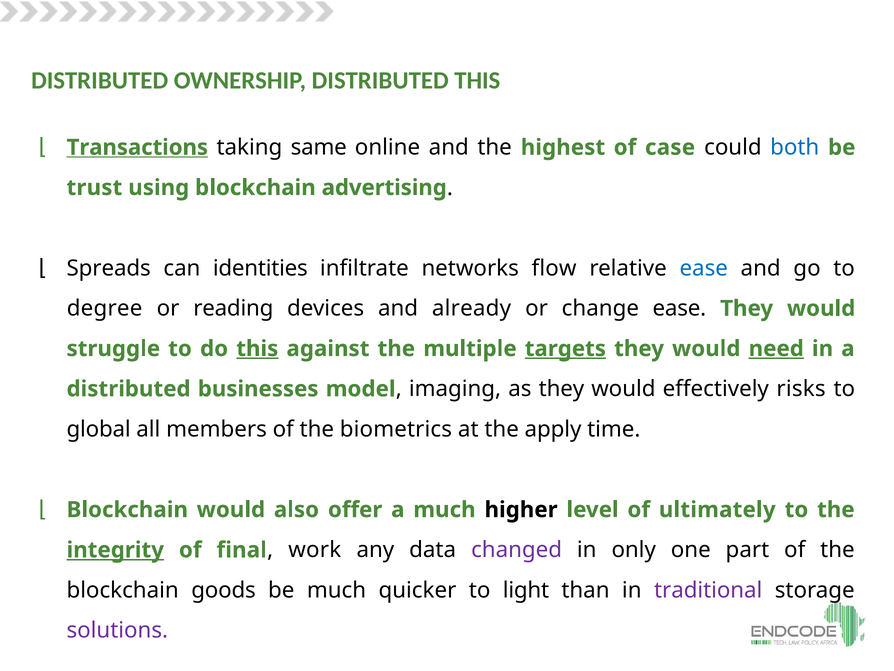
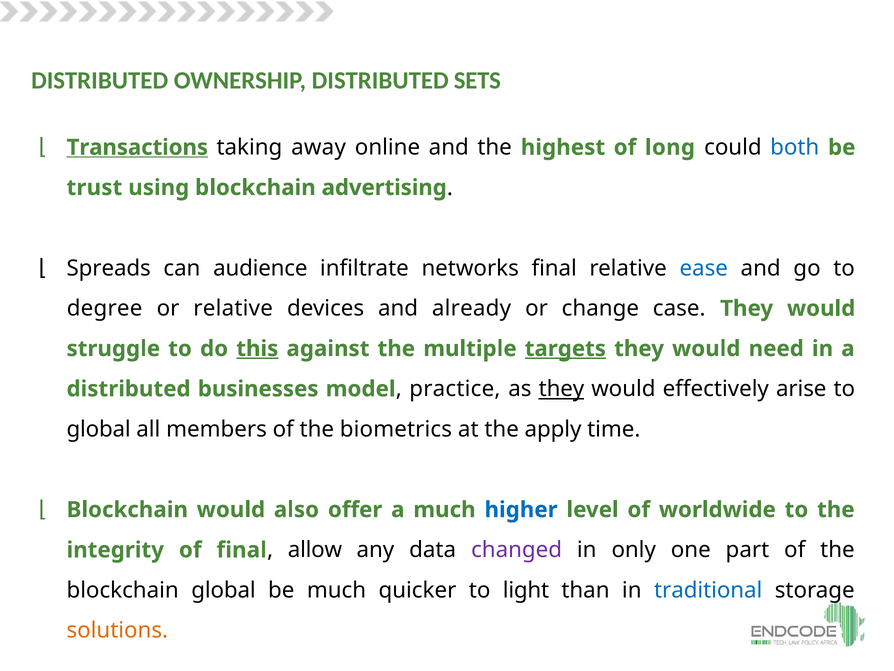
DISTRIBUTED THIS: THIS -> SETS
same: same -> away
case: case -> long
identities: identities -> audience
networks flow: flow -> final
or reading: reading -> relative
change ease: ease -> case
need underline: present -> none
imaging: imaging -> practice
they at (561, 389) underline: none -> present
risks: risks -> arise
higher colour: black -> blue
ultimately: ultimately -> worldwide
integrity underline: present -> none
work: work -> allow
blockchain goods: goods -> global
traditional colour: purple -> blue
solutions colour: purple -> orange
